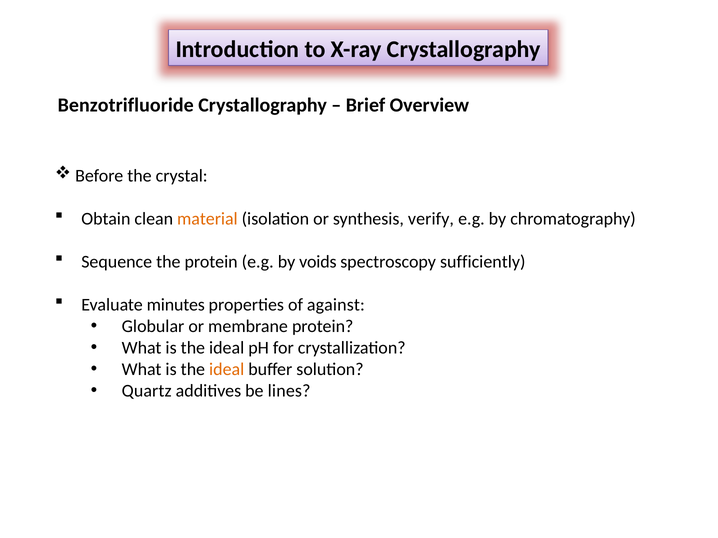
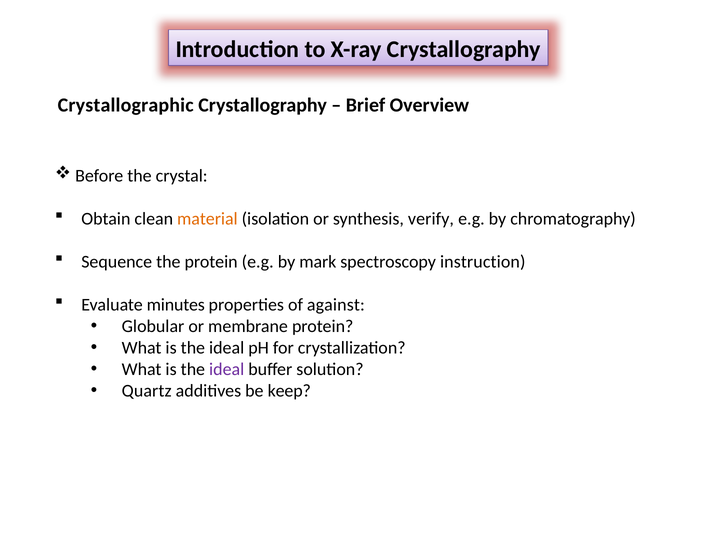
Benzotrifluoride: Benzotrifluoride -> Crystallographic
voids: voids -> mark
sufficiently: sufficiently -> instruction
ideal at (227, 370) colour: orange -> purple
lines: lines -> keep
